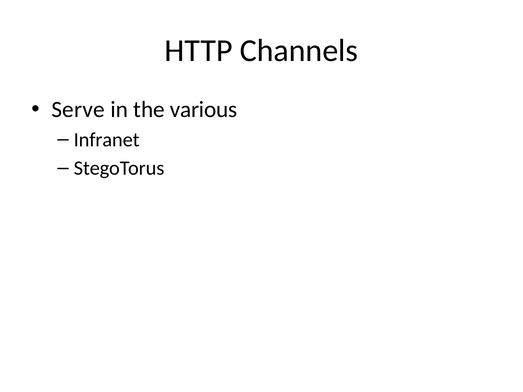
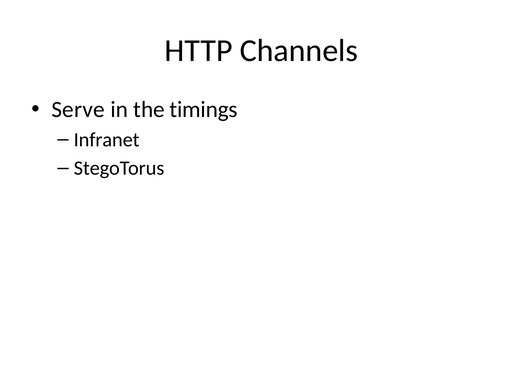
various: various -> timings
